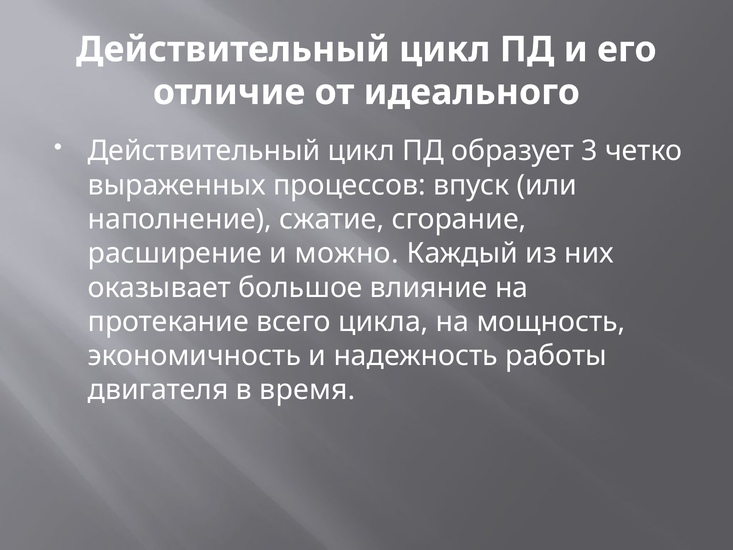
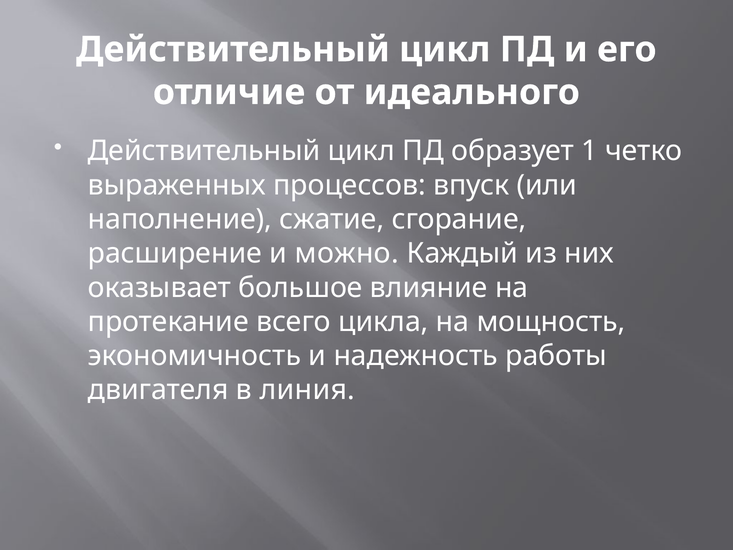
3: 3 -> 1
время: время -> линия
